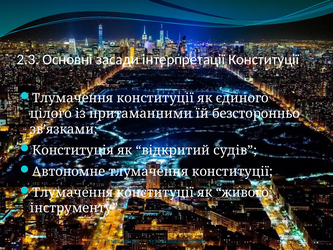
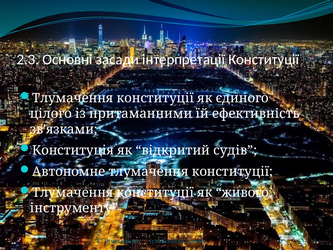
безсторонньо: безсторонньо -> ефективність
